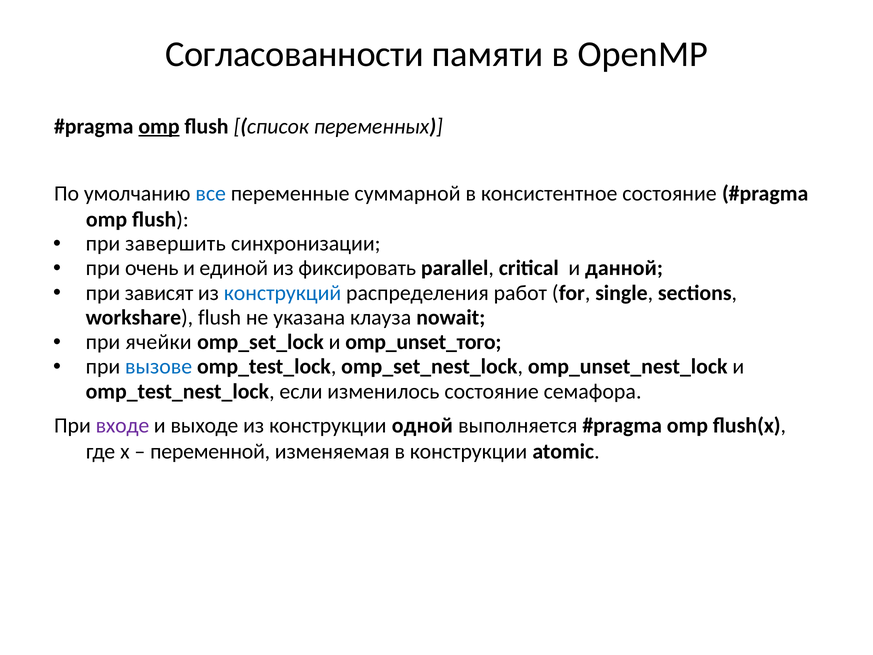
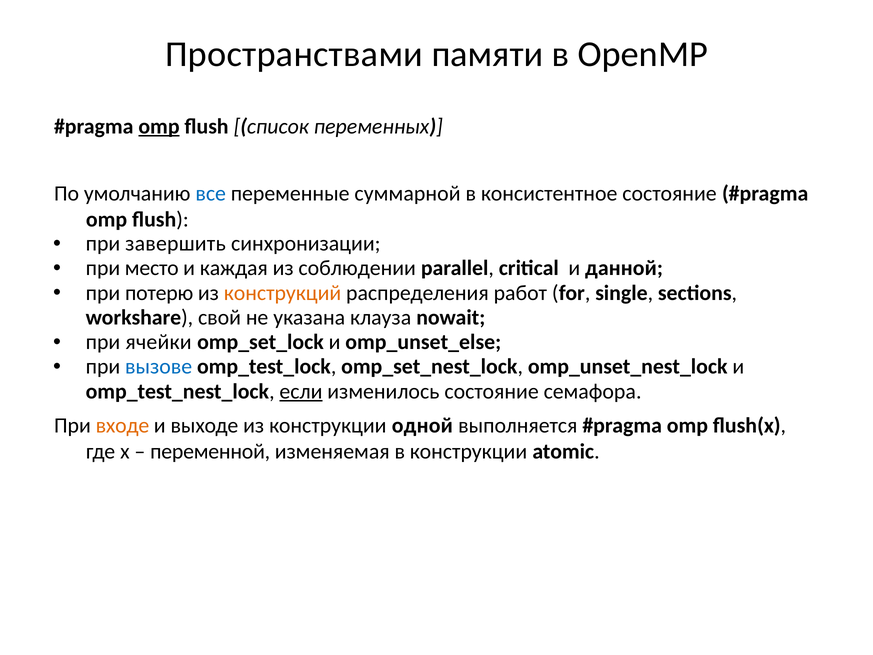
Согласованности: Согласованности -> Пространствами
очень: очень -> место
единой: единой -> каждая
фиксировать: фиксировать -> соблюдении
зависят: зависят -> потерю
конструкций colour: blue -> orange
workshare flush: flush -> свой
omp_unset_того: omp_unset_того -> omp_unset_else
если underline: none -> present
входе colour: purple -> orange
